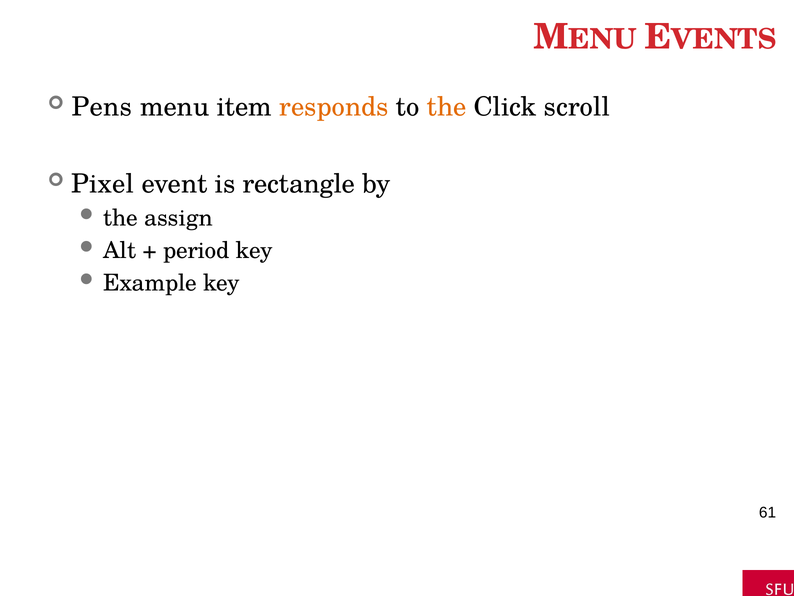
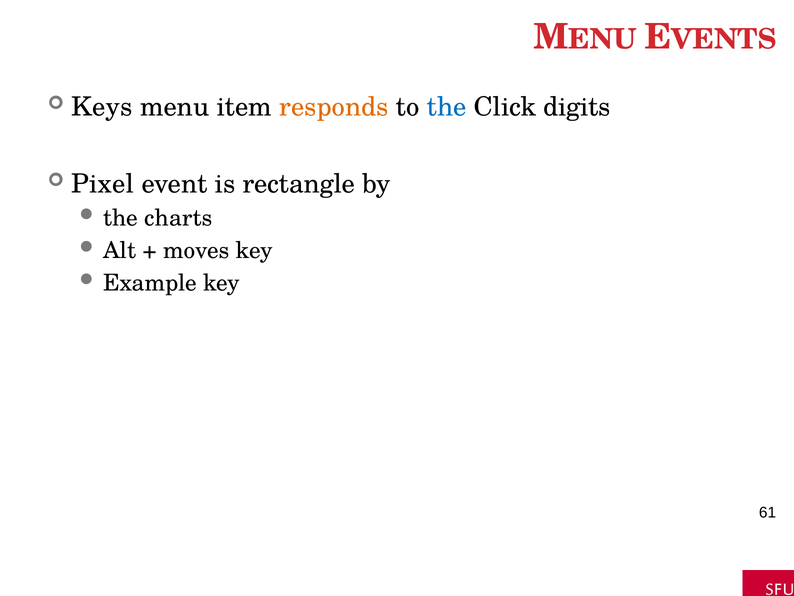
Pens: Pens -> Keys
the at (447, 107) colour: orange -> blue
scroll: scroll -> digits
assign: assign -> charts
period: period -> moves
